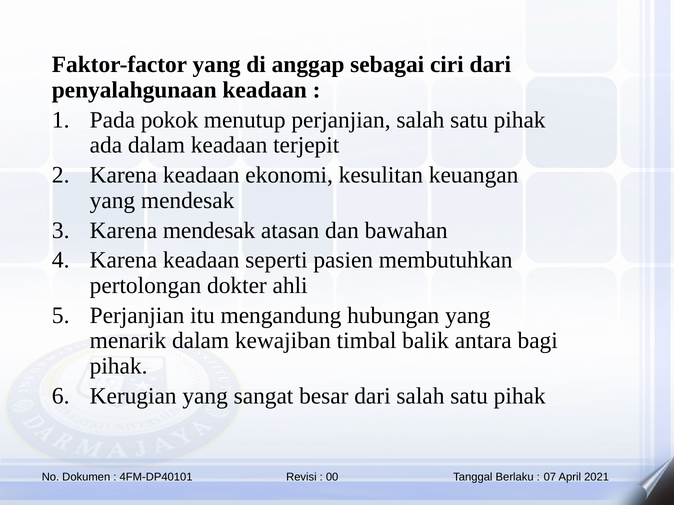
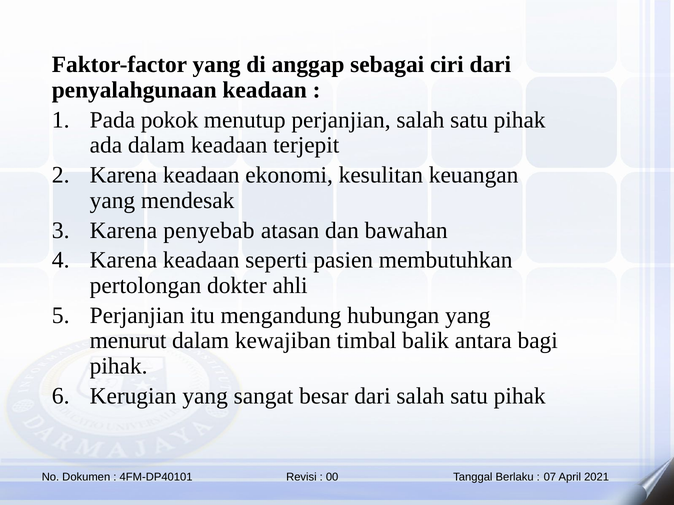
Karena mendesak: mendesak -> penyebab
menarik: menarik -> menurut
